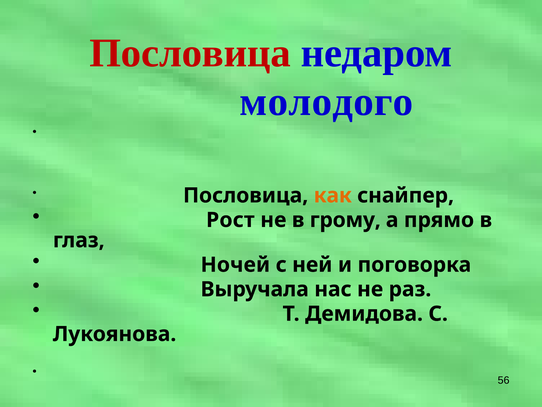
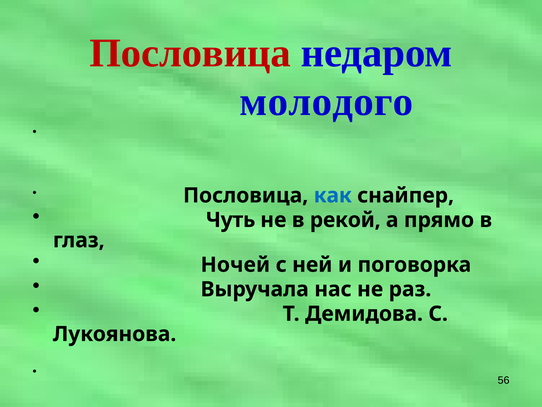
как colour: orange -> blue
Рост: Рост -> Чуть
грому: грому -> рекой
